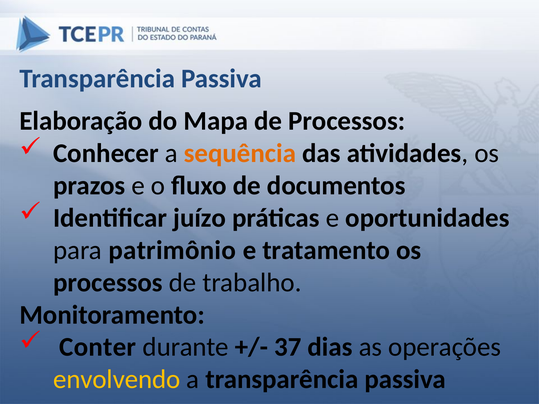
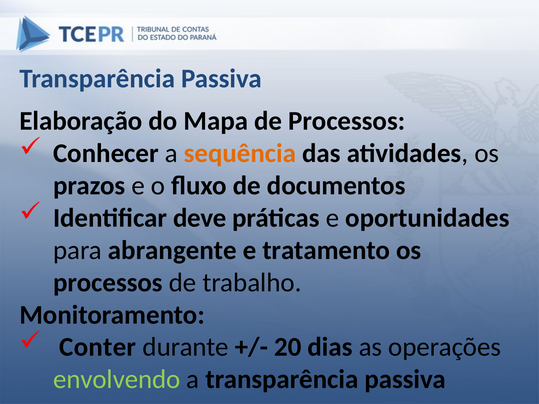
juízo: juízo -> deve
patrimônio: patrimônio -> abrangente
37: 37 -> 20
envolvendo colour: yellow -> light green
